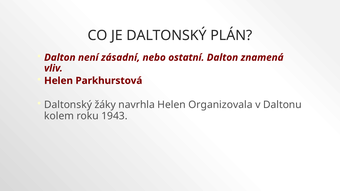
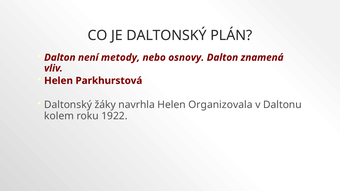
zásadní: zásadní -> metody
ostatní: ostatní -> osnovy
1943: 1943 -> 1922
